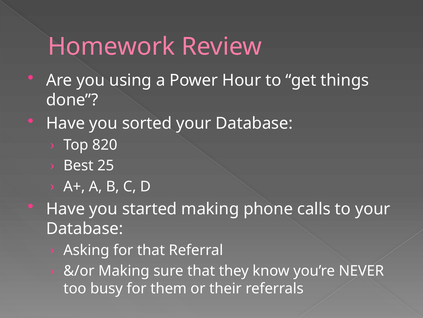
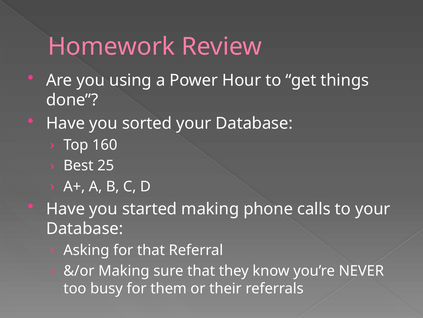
820: 820 -> 160
